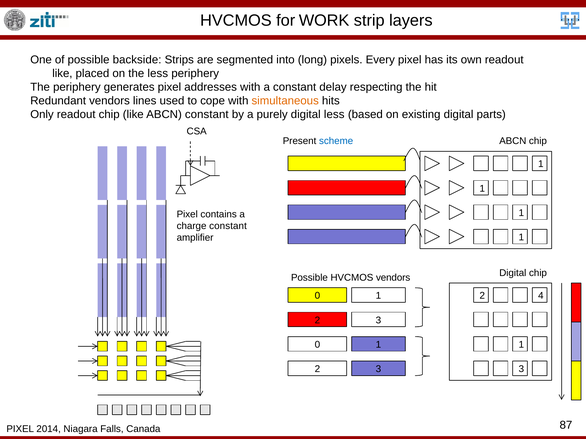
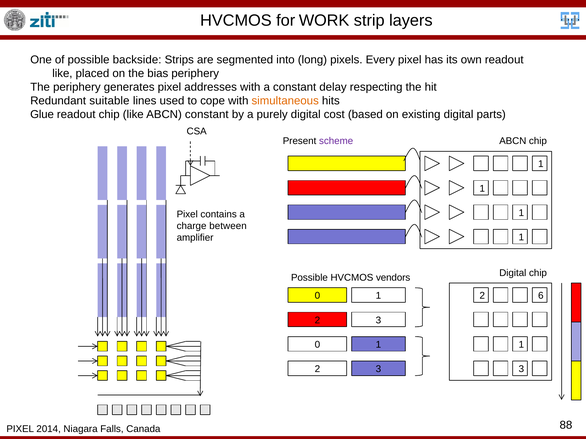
the less: less -> bias
Redundant vendors: vendors -> suitable
Only: Only -> Glue
digital less: less -> cost
scheme colour: blue -> purple
charge constant: constant -> between
4: 4 -> 6
87: 87 -> 88
